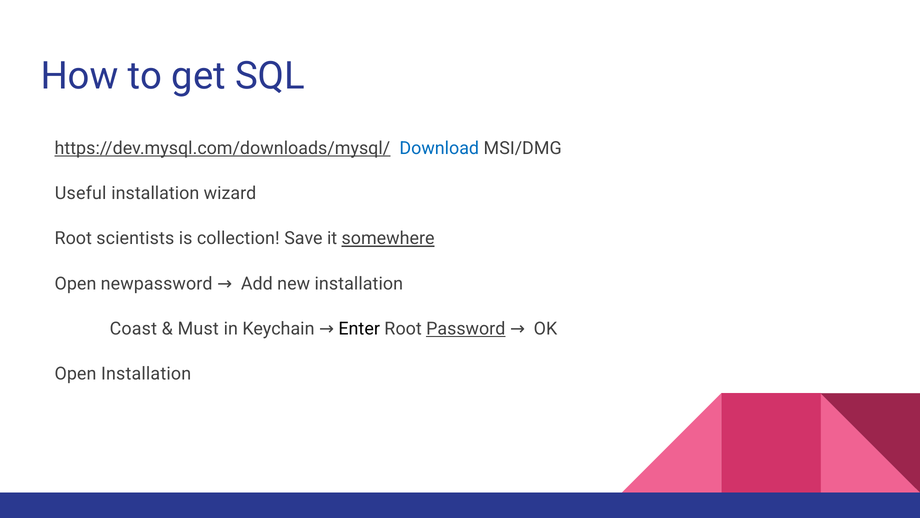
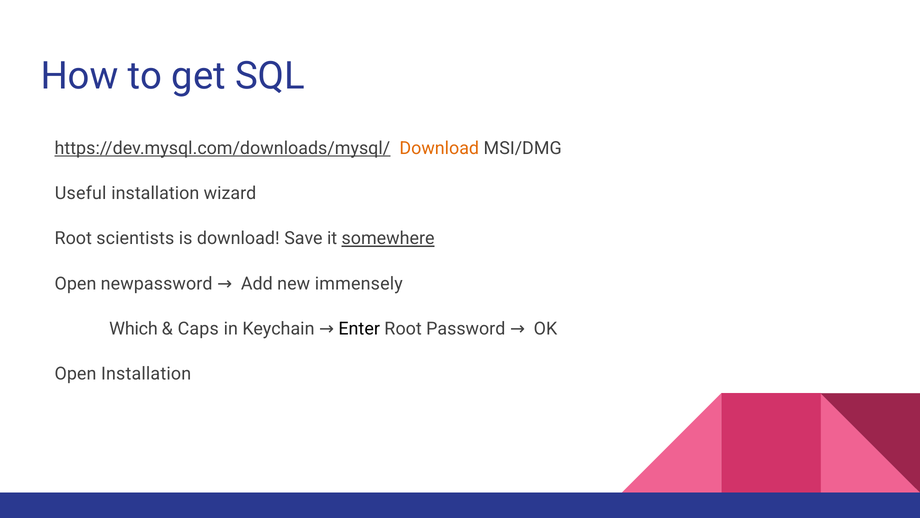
Download at (439, 148) colour: blue -> orange
is collection: collection -> download
new installation: installation -> immensely
Coast: Coast -> Which
Must: Must -> Caps
Password underline: present -> none
